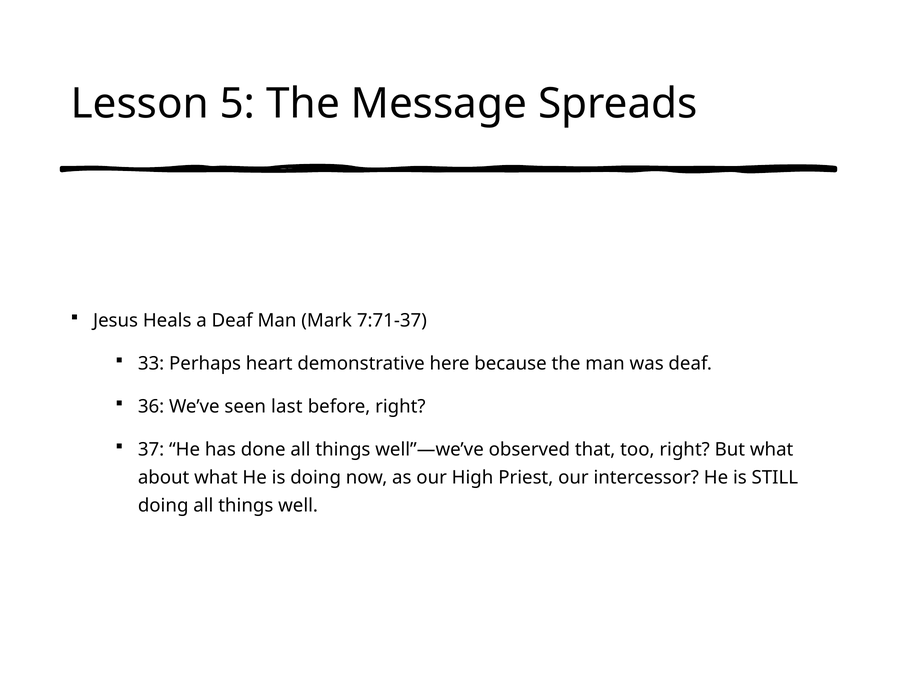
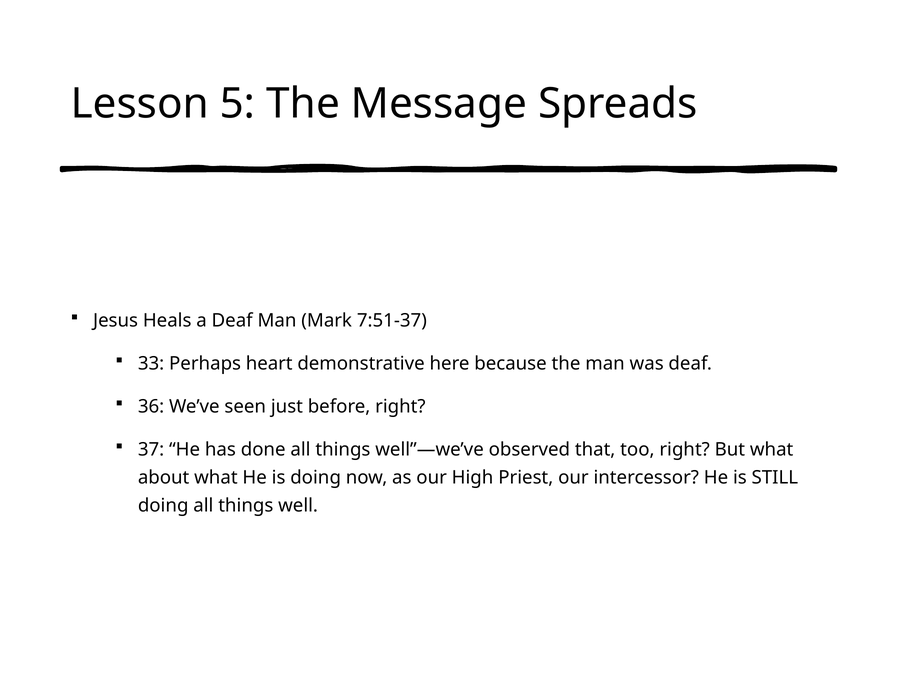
7:71-37: 7:71-37 -> 7:51-37
last: last -> just
